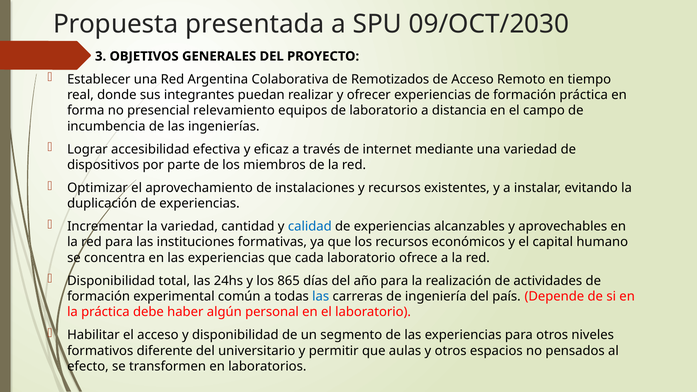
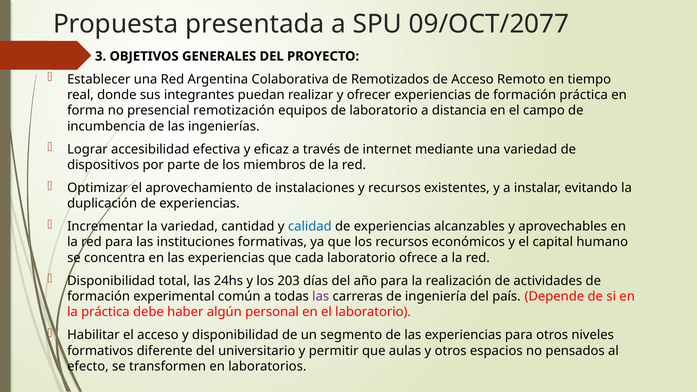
09/OCT/2030: 09/OCT/2030 -> 09/OCT/2077
relevamiento: relevamiento -> remotización
865: 865 -> 203
las at (321, 297) colour: blue -> purple
